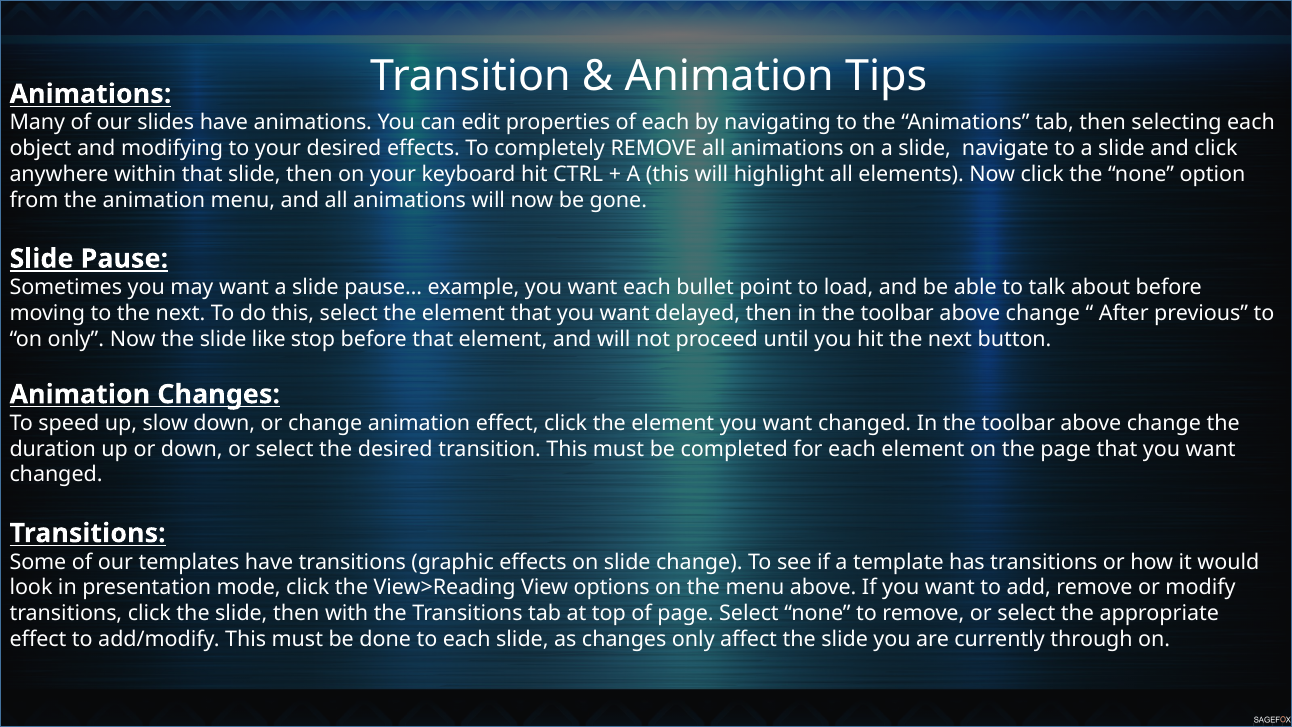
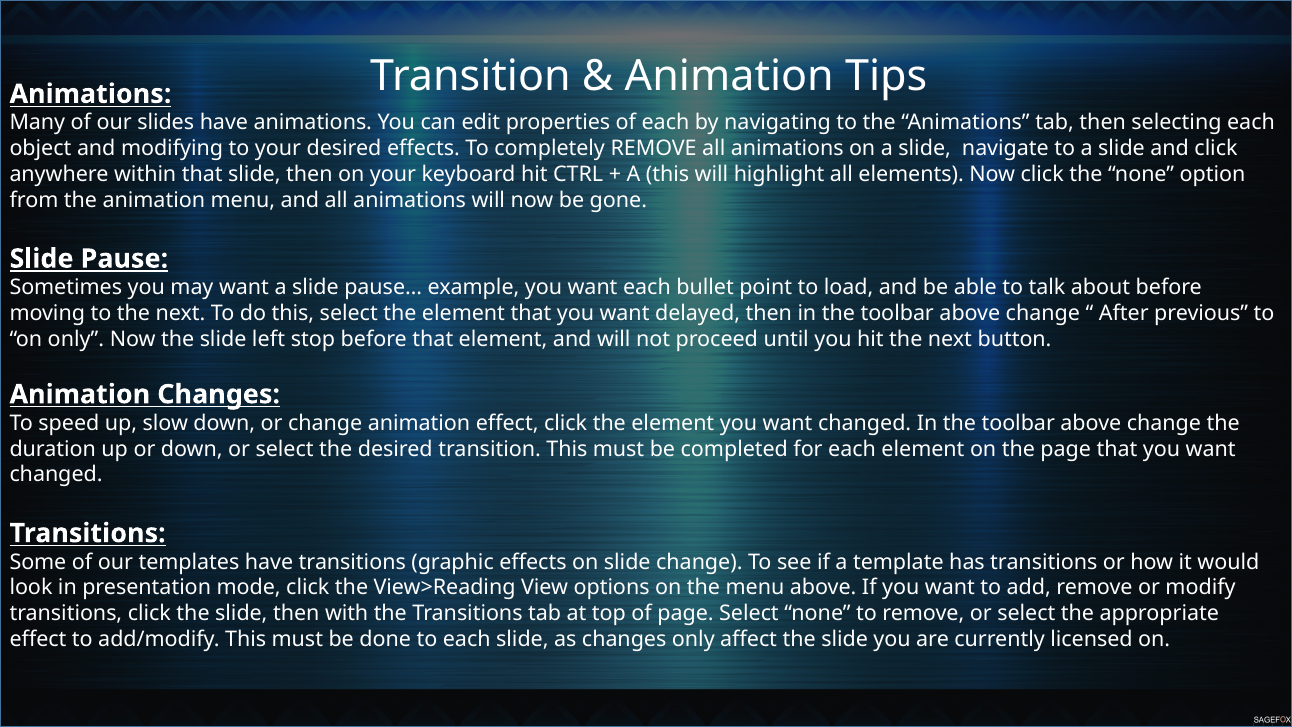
like: like -> left
through: through -> licensed
